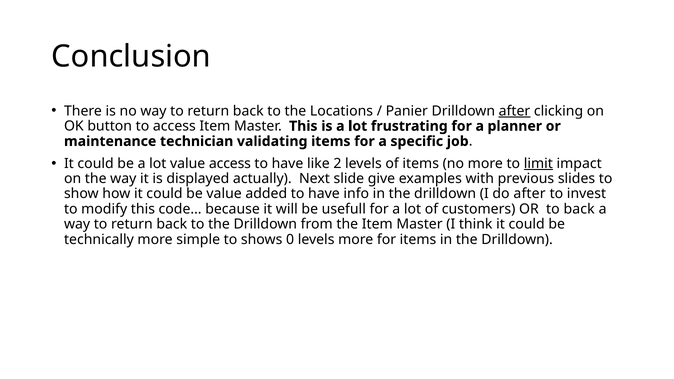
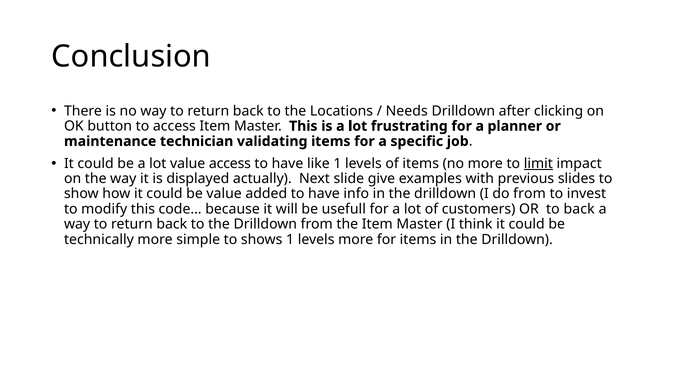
Panier: Panier -> Needs
after at (515, 111) underline: present -> none
like 2: 2 -> 1
do after: after -> from
shows 0: 0 -> 1
